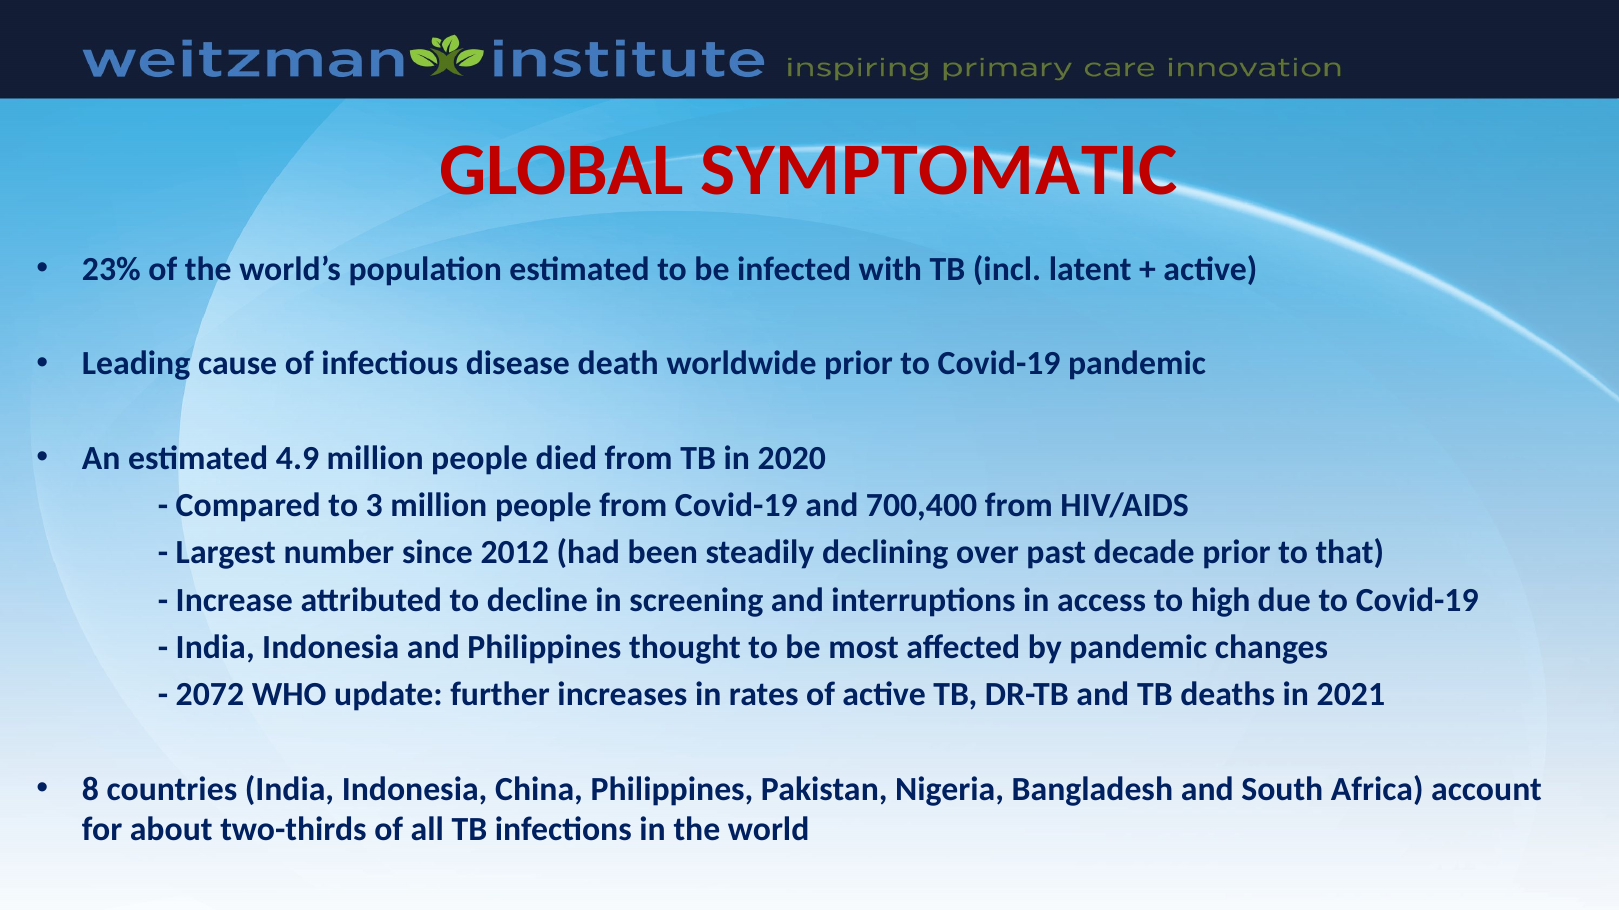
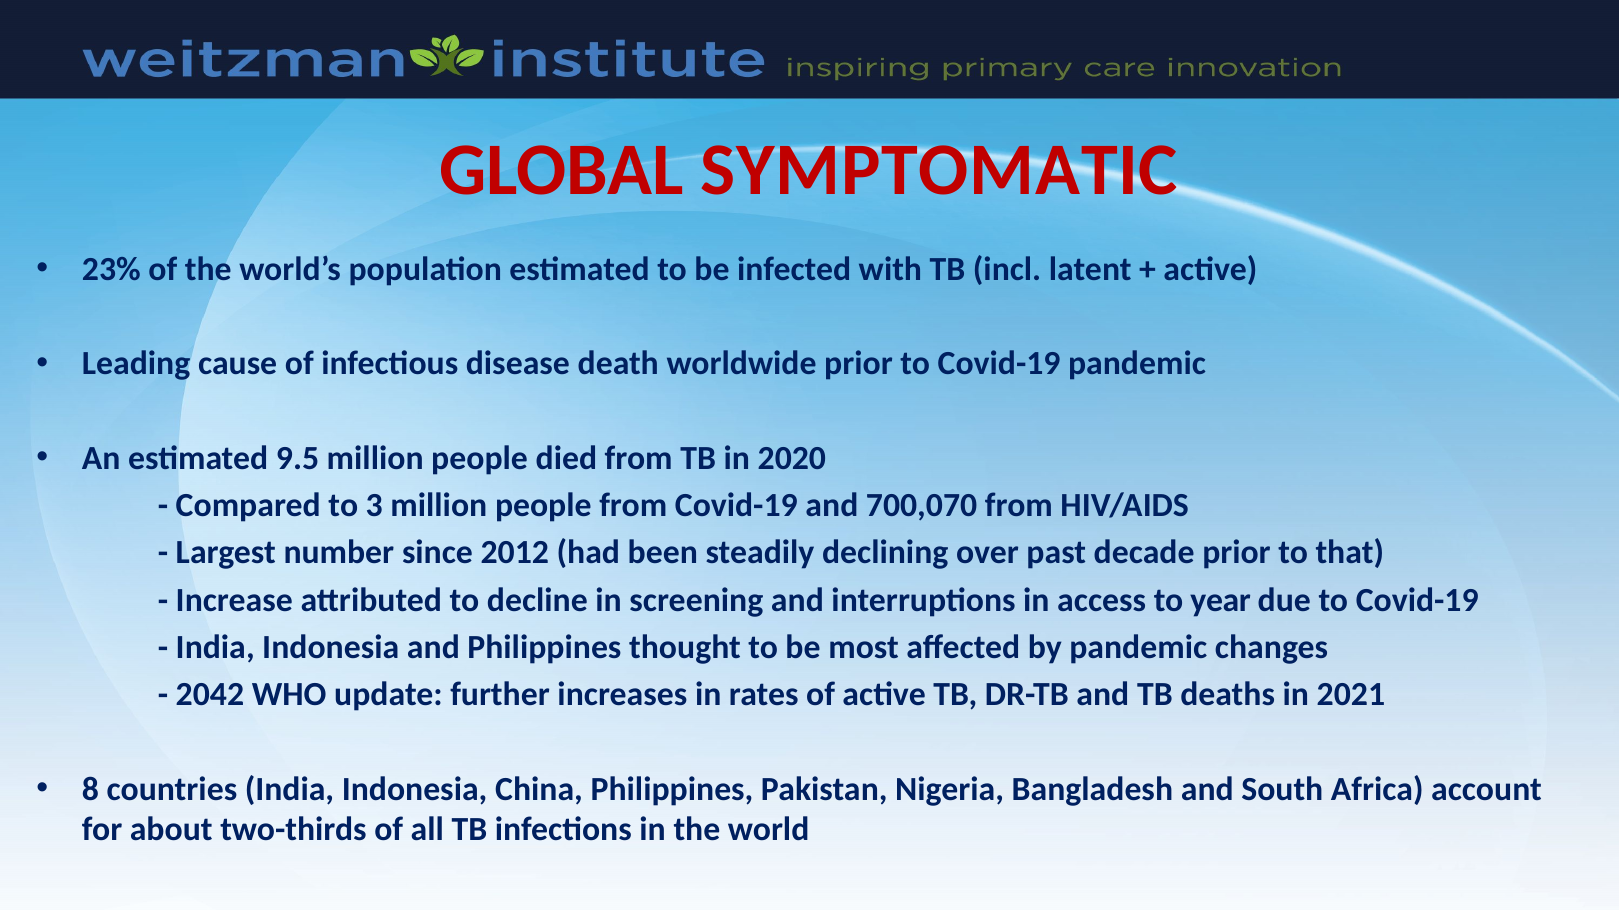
4.9: 4.9 -> 9.5
700,400: 700,400 -> 700,070
high: high -> year
2072: 2072 -> 2042
